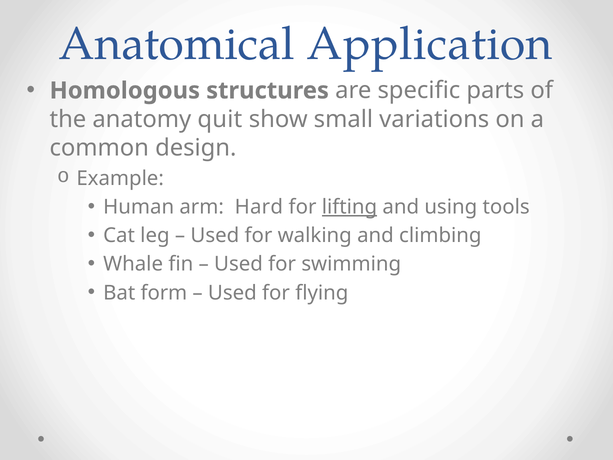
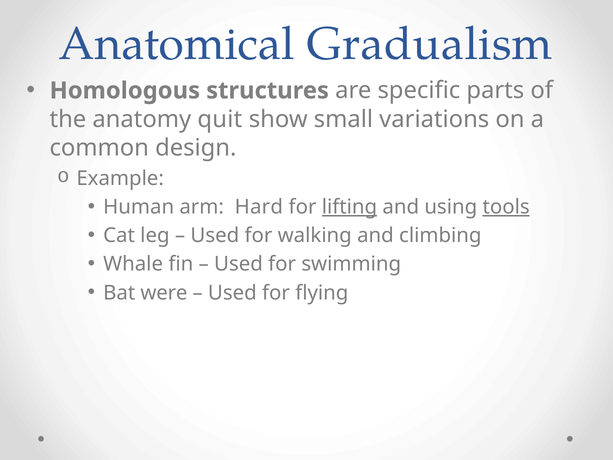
Application: Application -> Gradualism
tools underline: none -> present
form: form -> were
